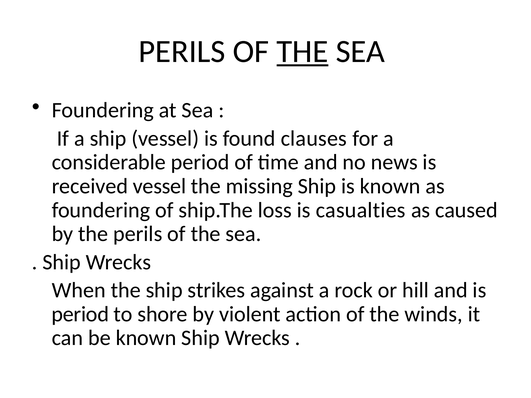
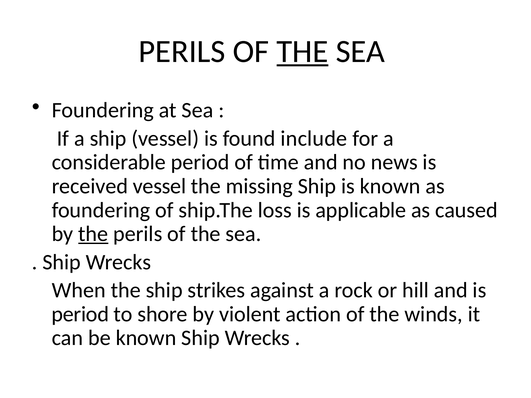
clauses: clauses -> include
casualties: casualties -> applicable
the at (93, 234) underline: none -> present
